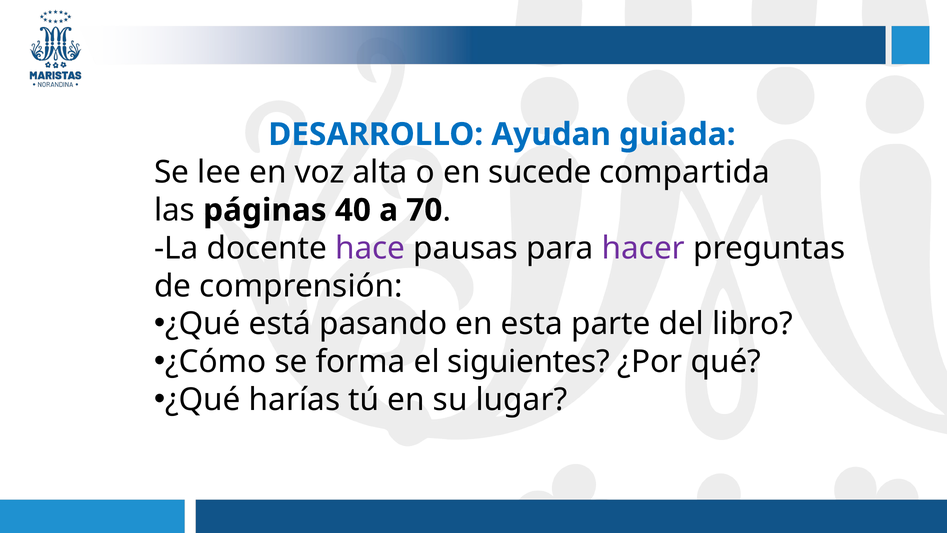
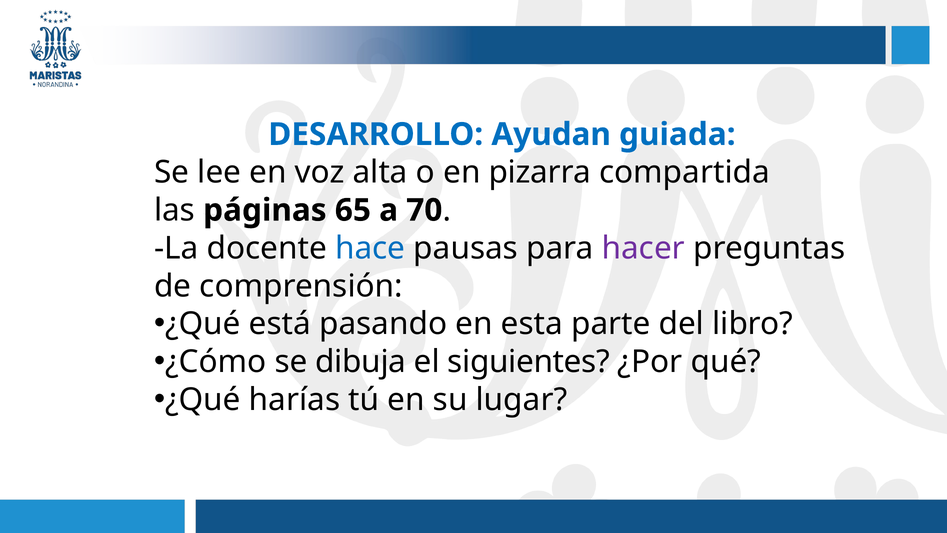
sucede: sucede -> pizarra
40: 40 -> 65
hace colour: purple -> blue
forma: forma -> dibuja
